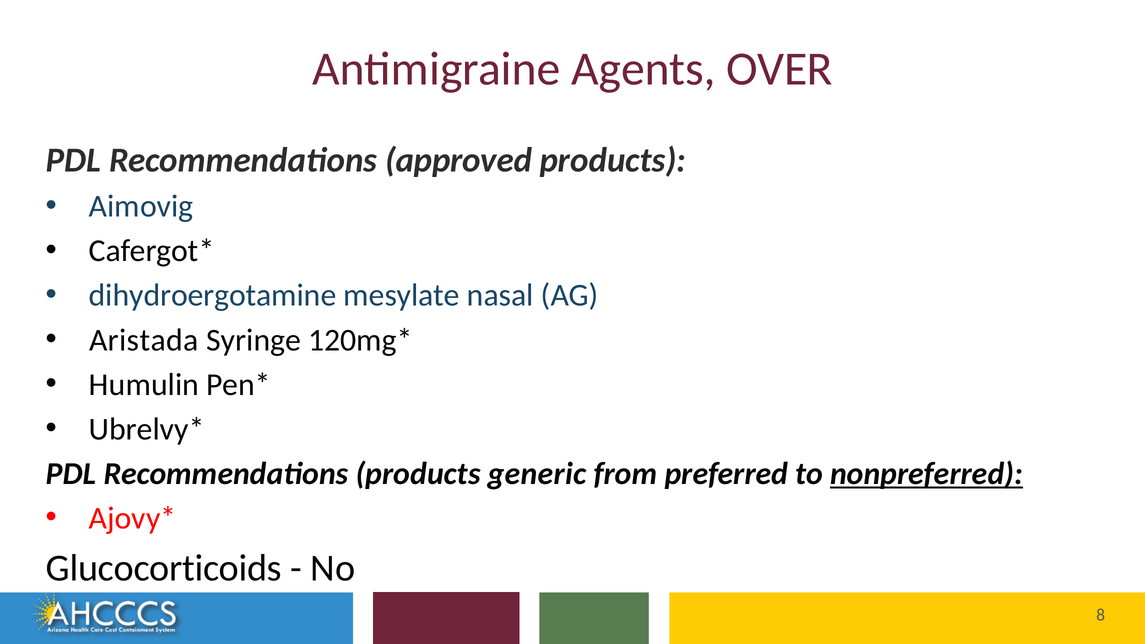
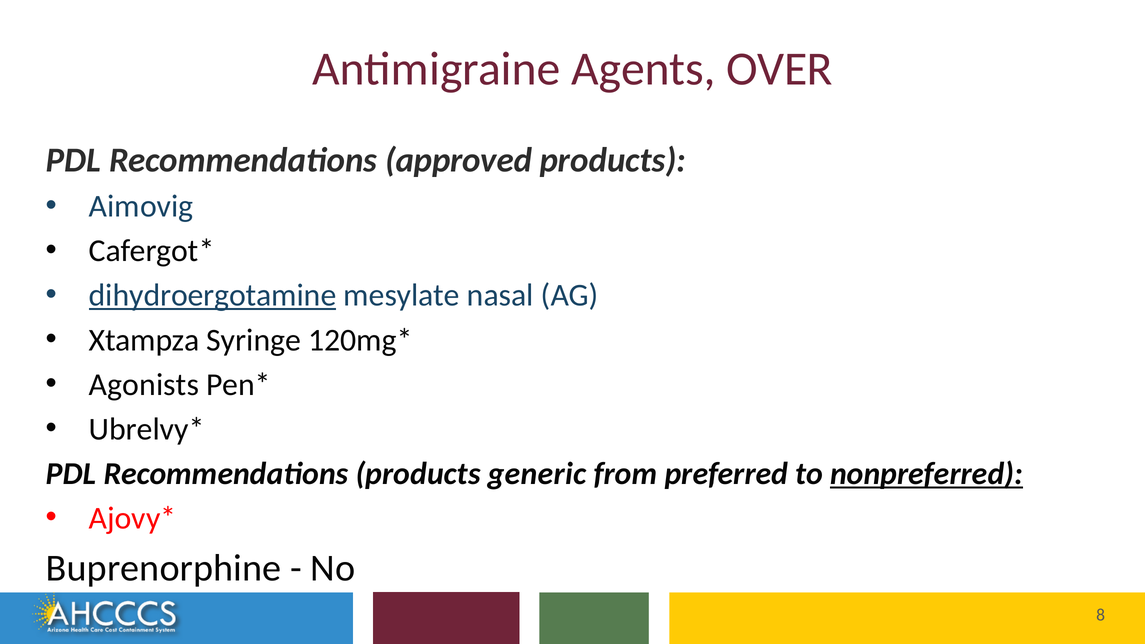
dihydroergotamine underline: none -> present
Aristada: Aristada -> Xtampza
Humulin: Humulin -> Agonists
Glucocorticoids: Glucocorticoids -> Buprenorphine
